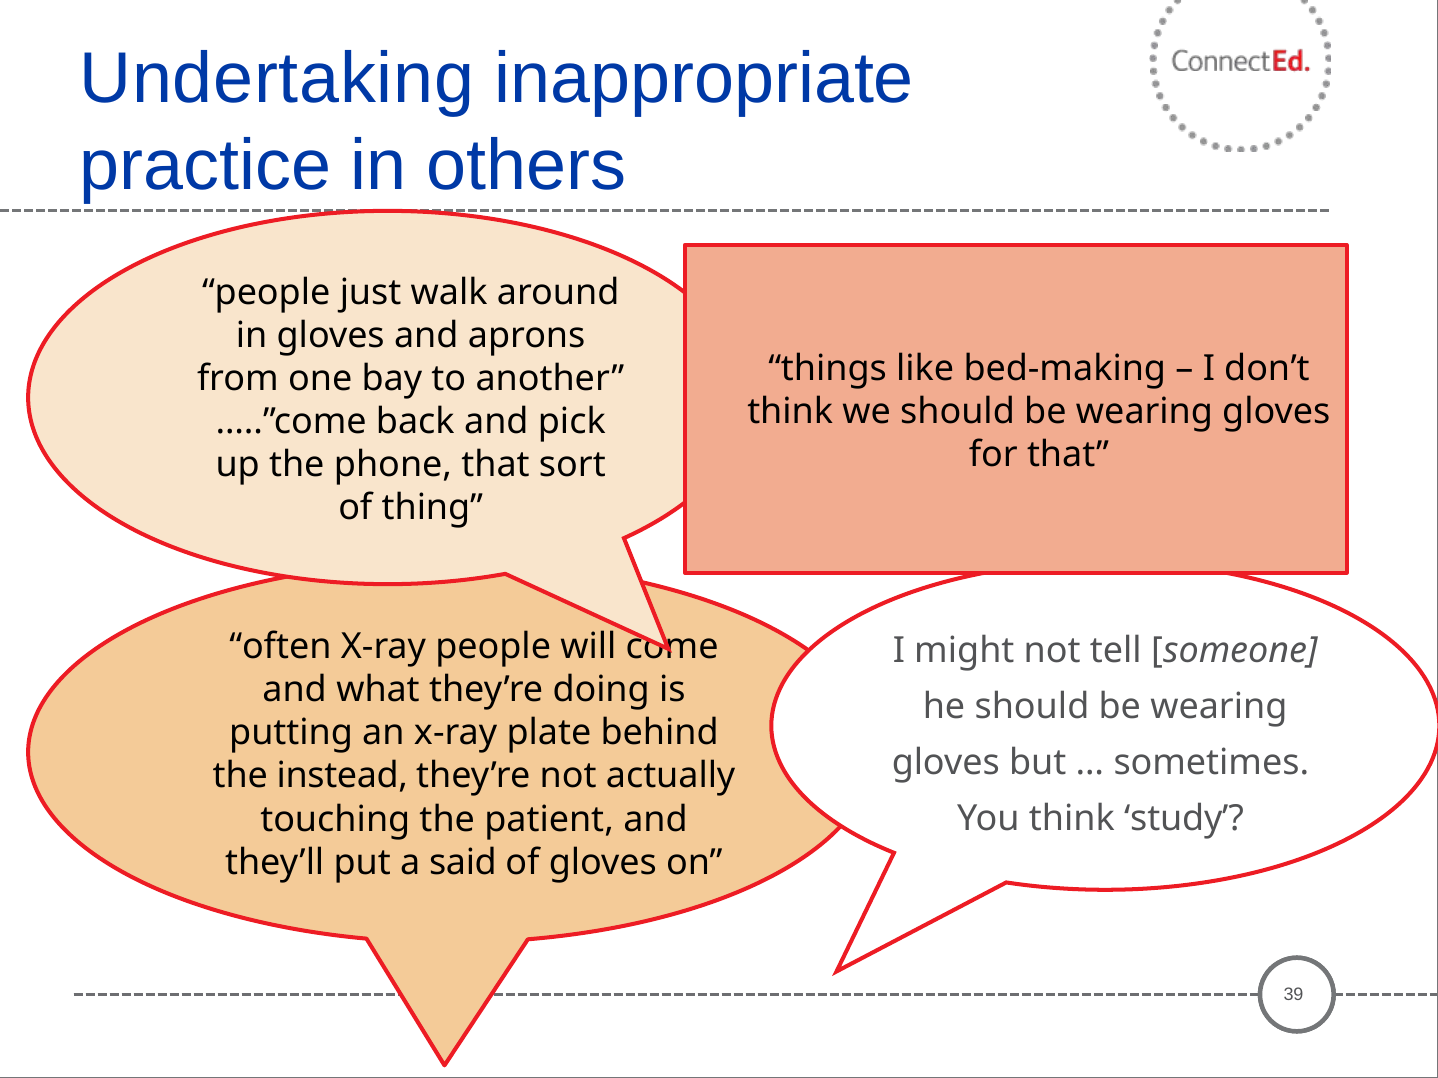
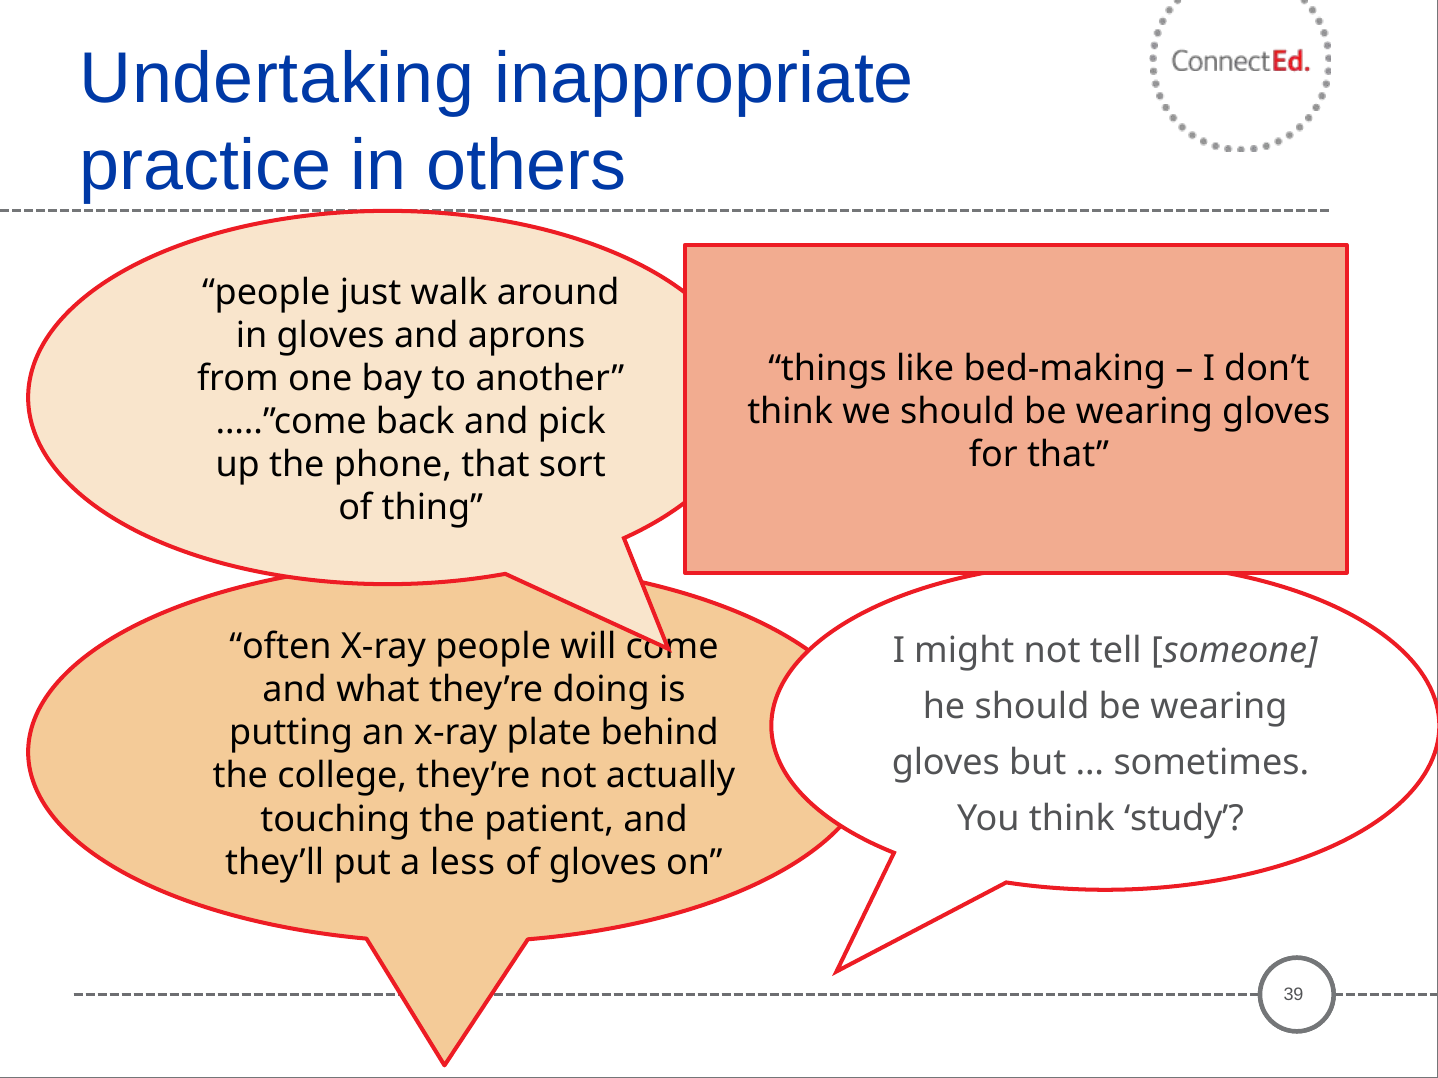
instead: instead -> college
said: said -> less
